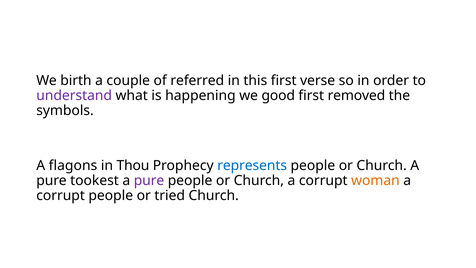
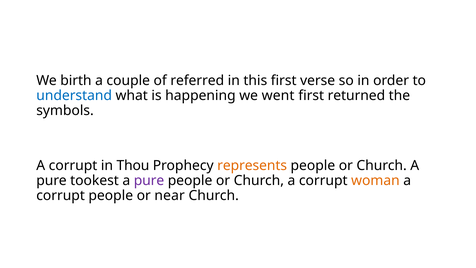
understand colour: purple -> blue
good: good -> went
removed: removed -> returned
flagons at (73, 165): flagons -> corrupt
represents colour: blue -> orange
tried: tried -> near
